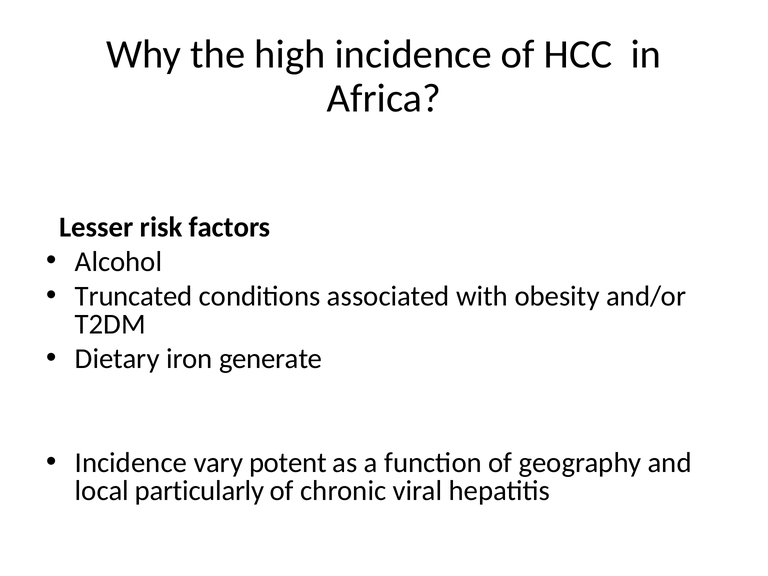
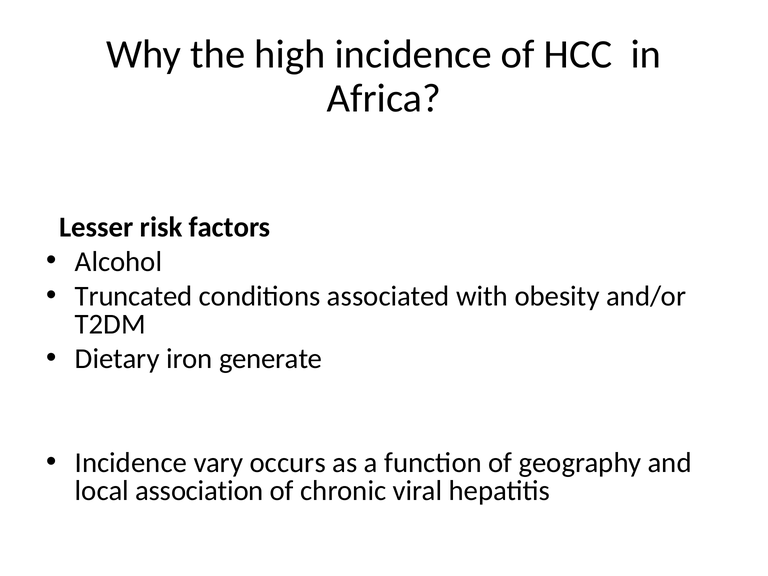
potent: potent -> occurs
particularly: particularly -> association
